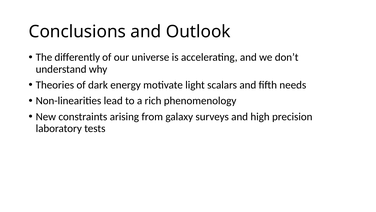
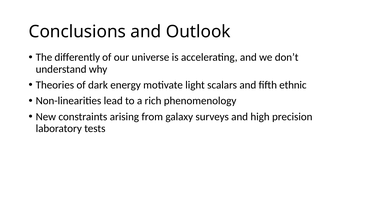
needs: needs -> ethnic
